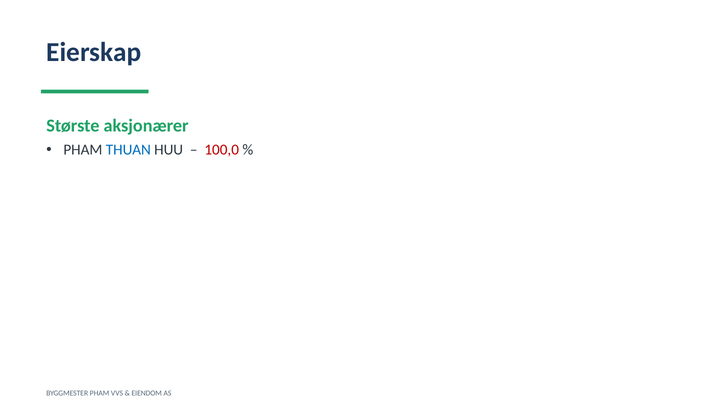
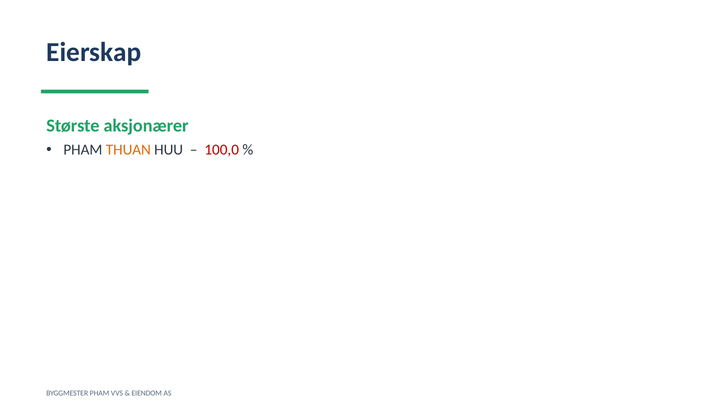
THUAN colour: blue -> orange
